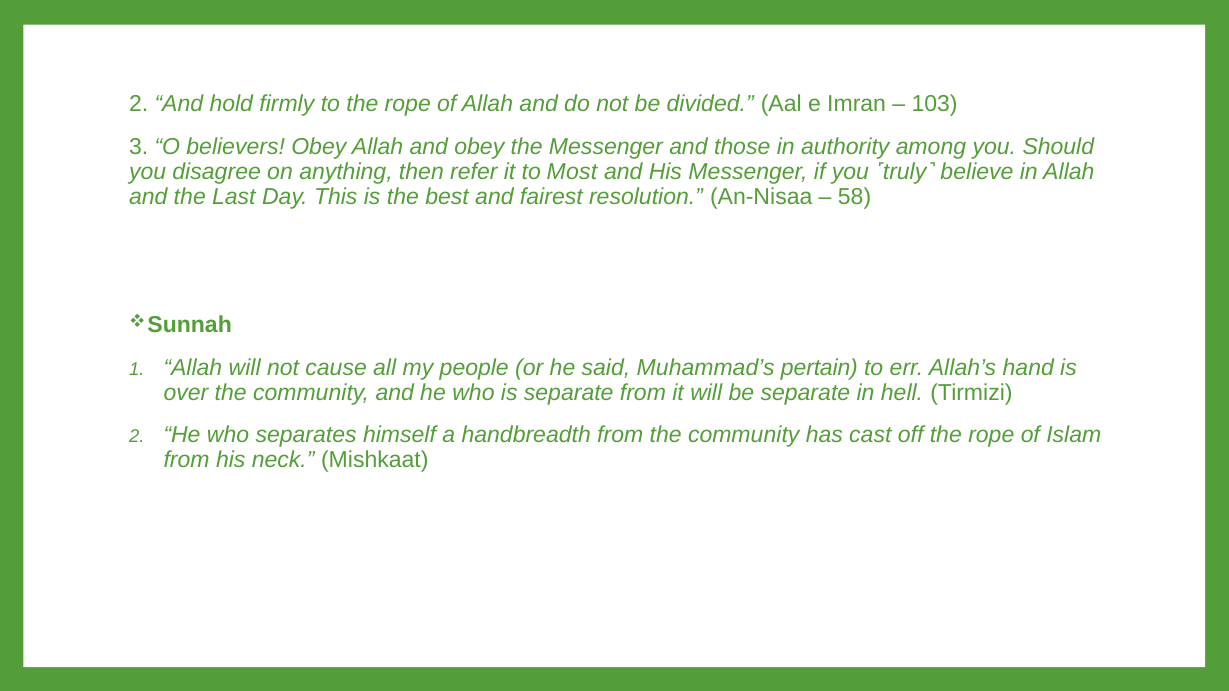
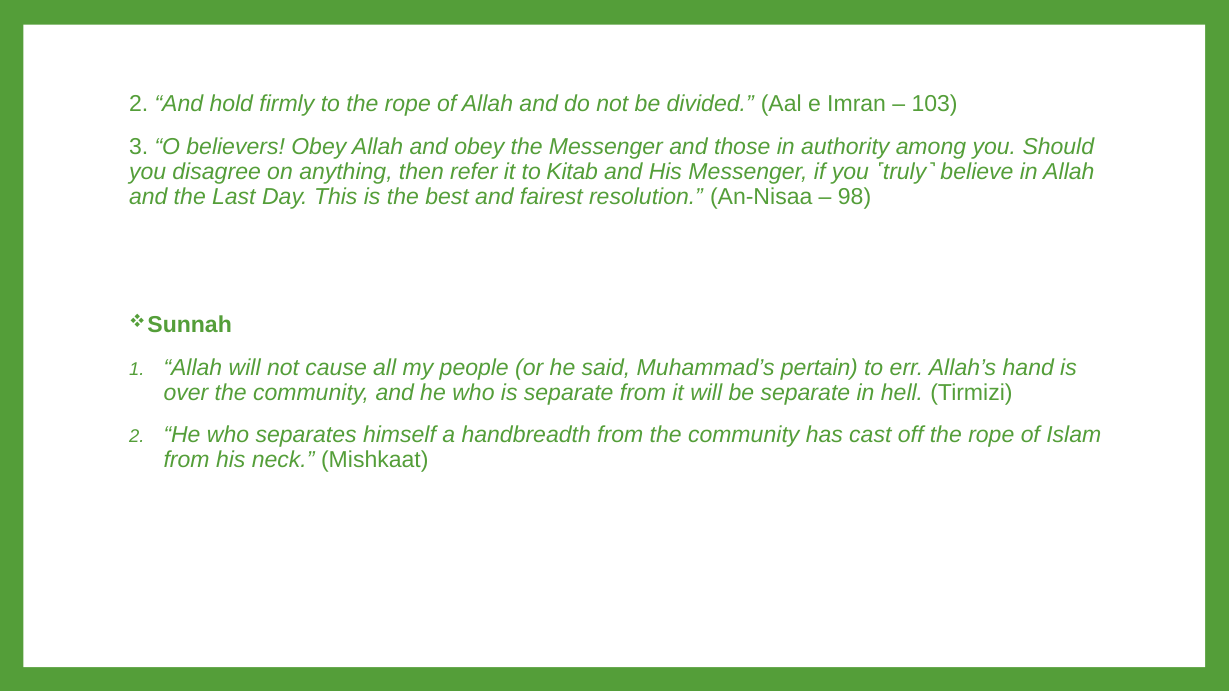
Most: Most -> Kitab
58: 58 -> 98
